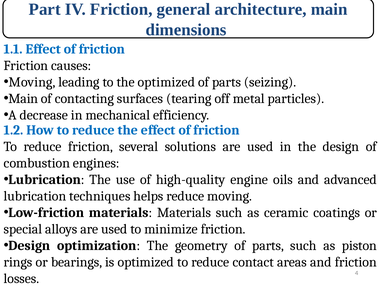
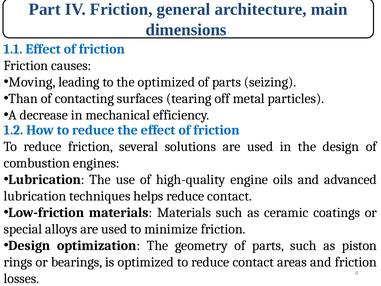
Main at (23, 98): Main -> Than
helps reduce moving: moving -> contact
